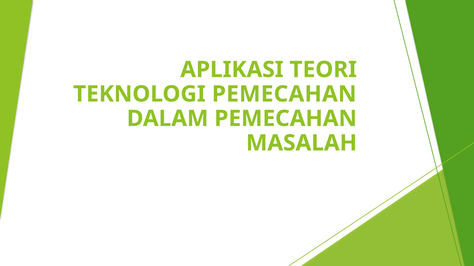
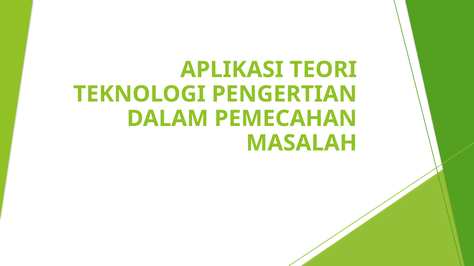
TEKNOLOGI PEMECAHAN: PEMECAHAN -> PENGERTIAN
